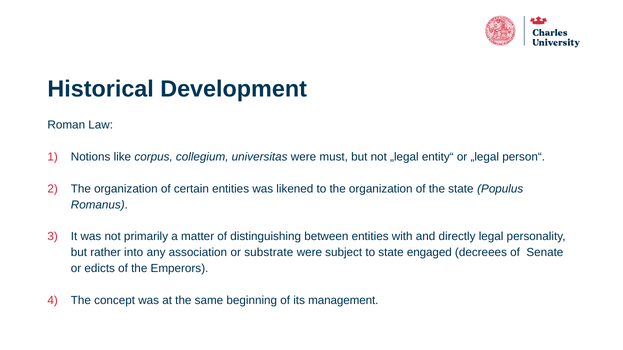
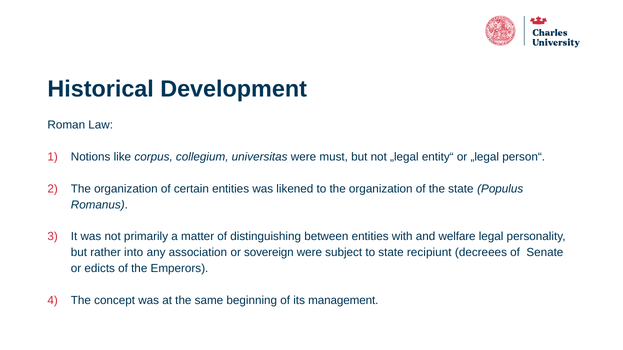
directly: directly -> welfare
substrate: substrate -> sovereign
engaged: engaged -> recipiunt
